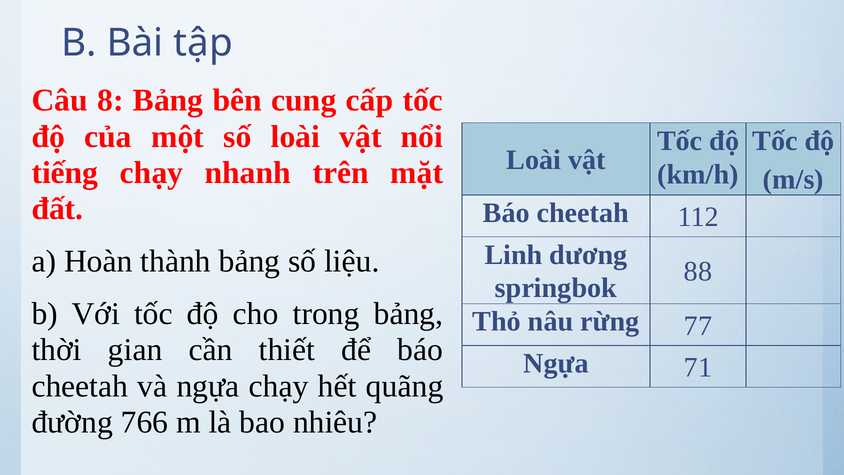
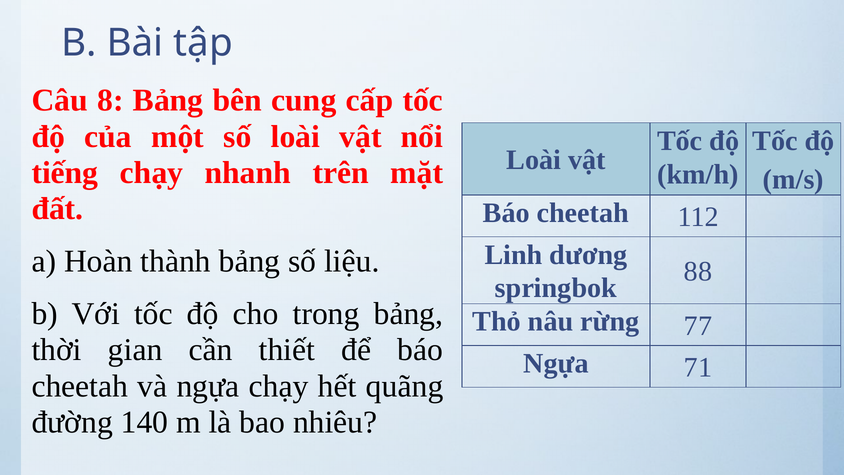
766: 766 -> 140
